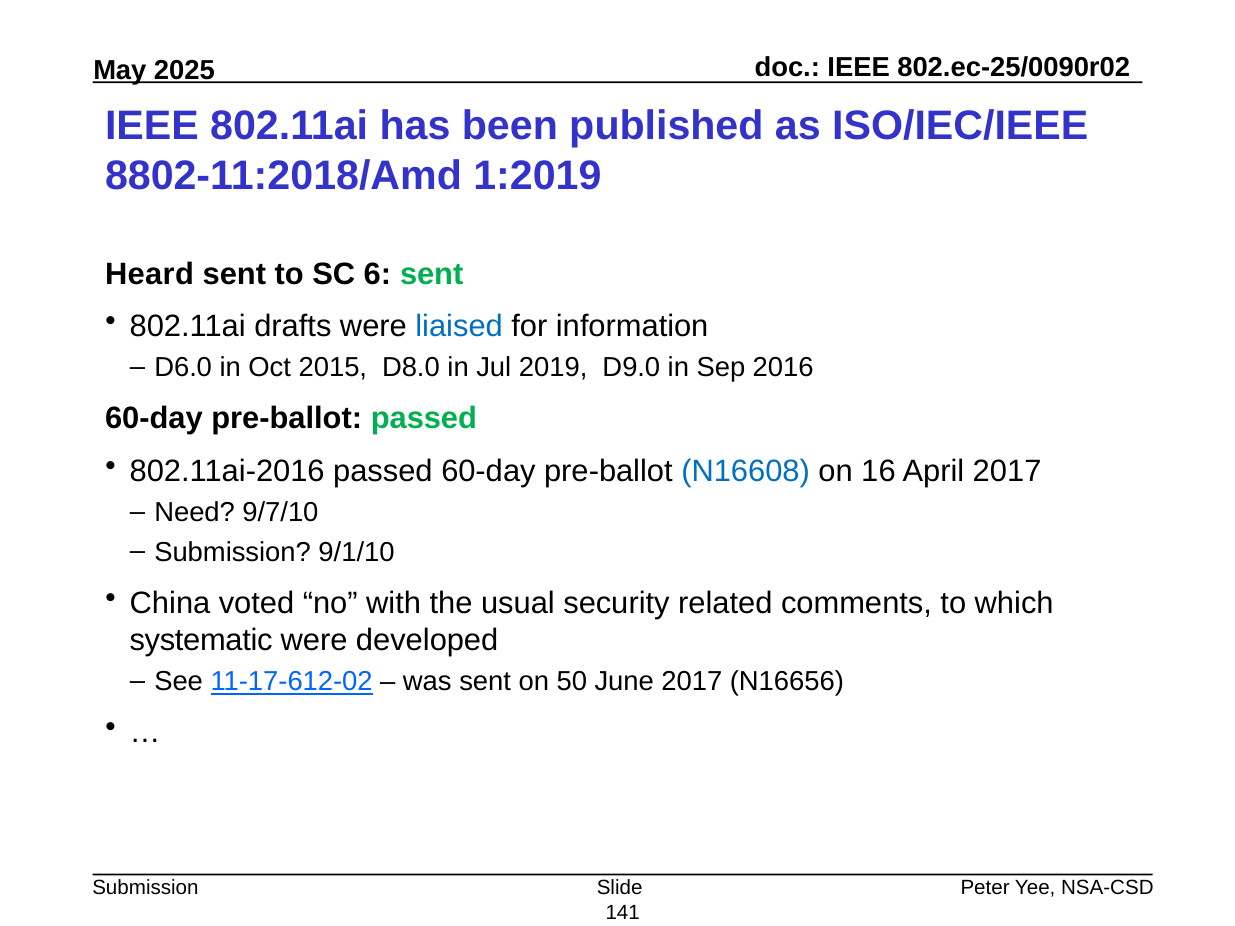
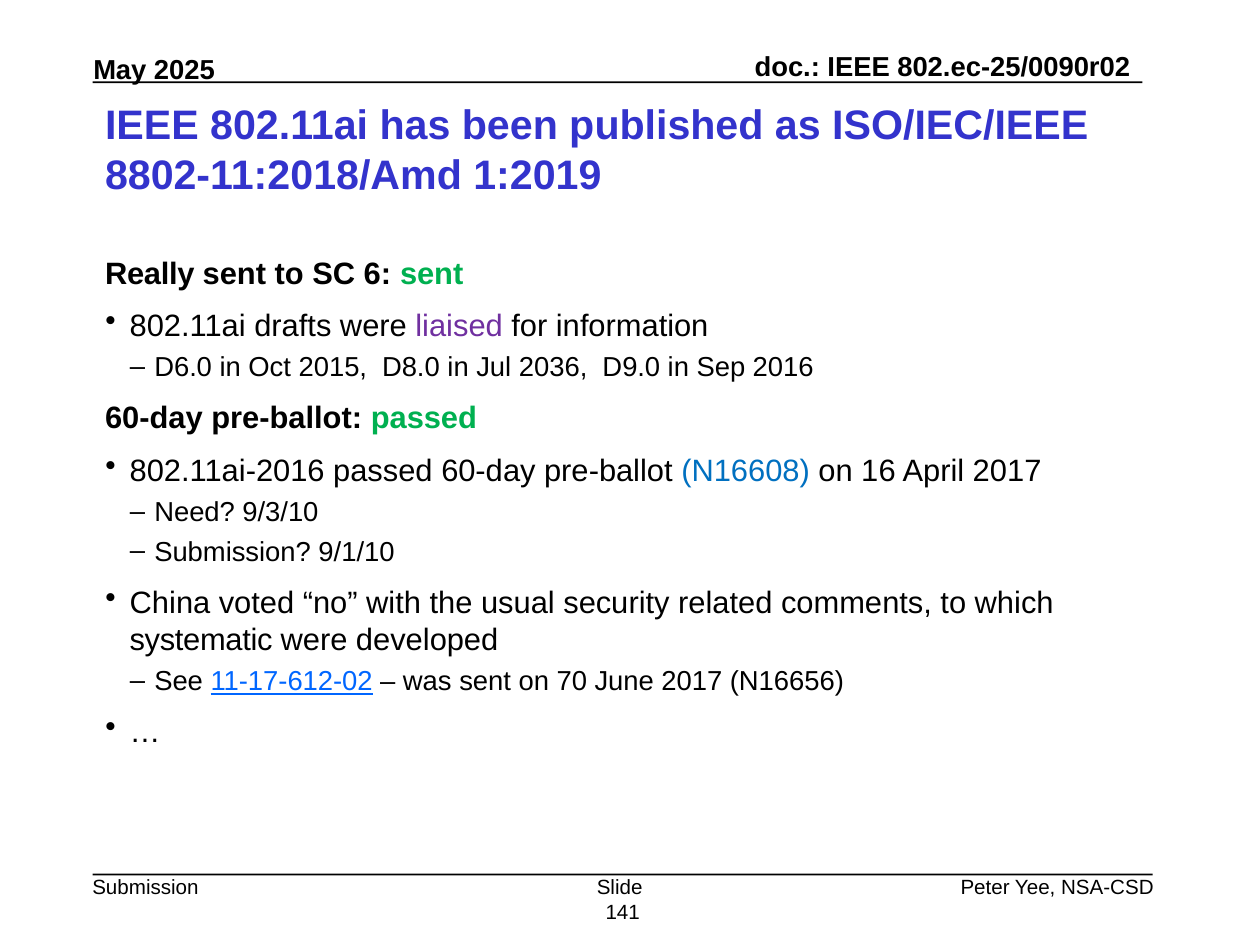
Heard: Heard -> Really
liaised colour: blue -> purple
2019: 2019 -> 2036
9/7/10: 9/7/10 -> 9/3/10
50: 50 -> 70
